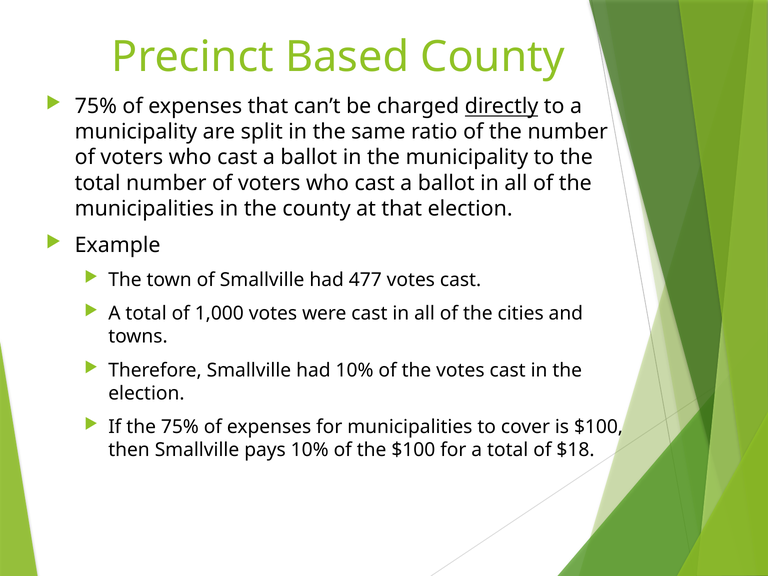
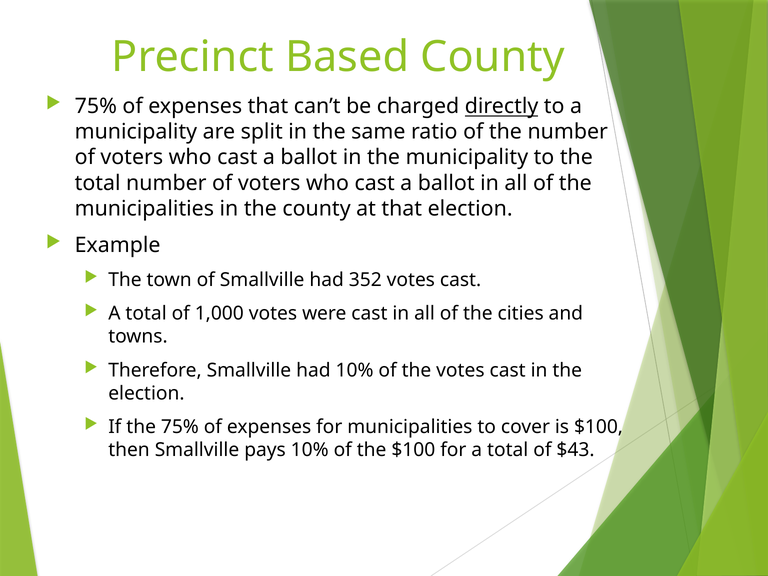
477: 477 -> 352
$18: $18 -> $43
